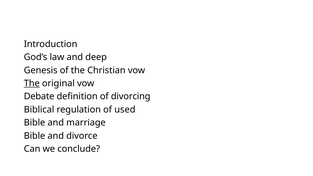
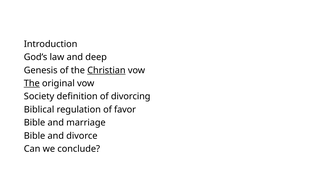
Christian underline: none -> present
Debate: Debate -> Society
used: used -> favor
